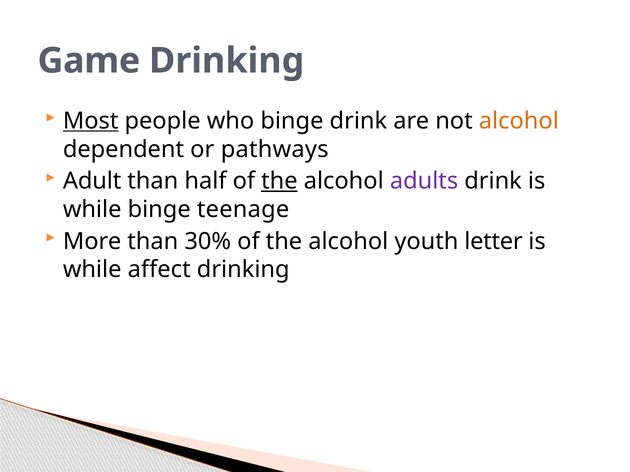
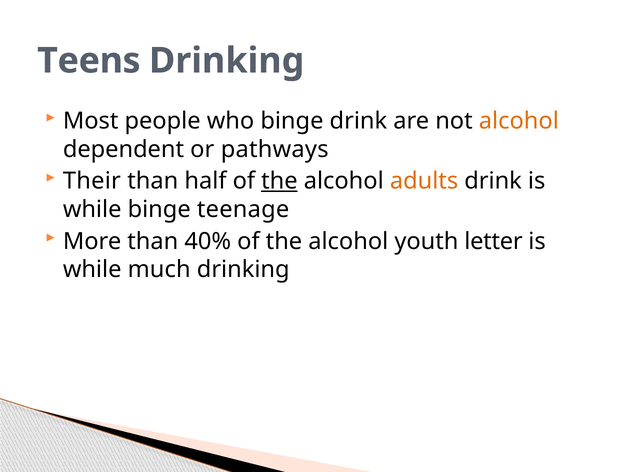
Game: Game -> Teens
Most underline: present -> none
Adult: Adult -> Their
adults colour: purple -> orange
30%: 30% -> 40%
affect: affect -> much
